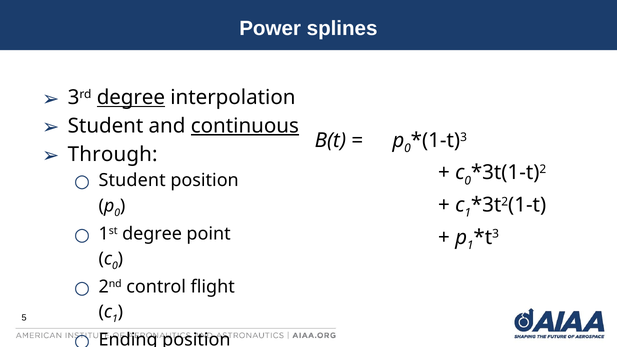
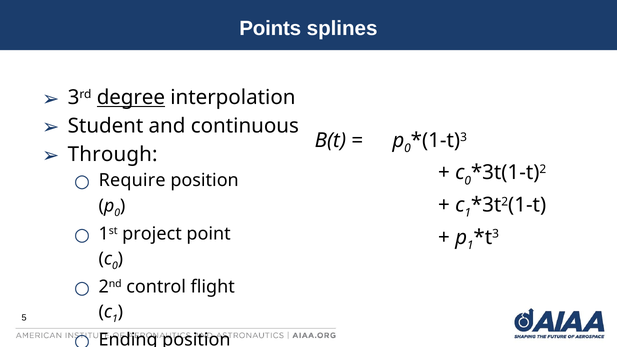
Power: Power -> Points
continuous underline: present -> none
Student at (132, 181): Student -> Require
1st degree: degree -> project
